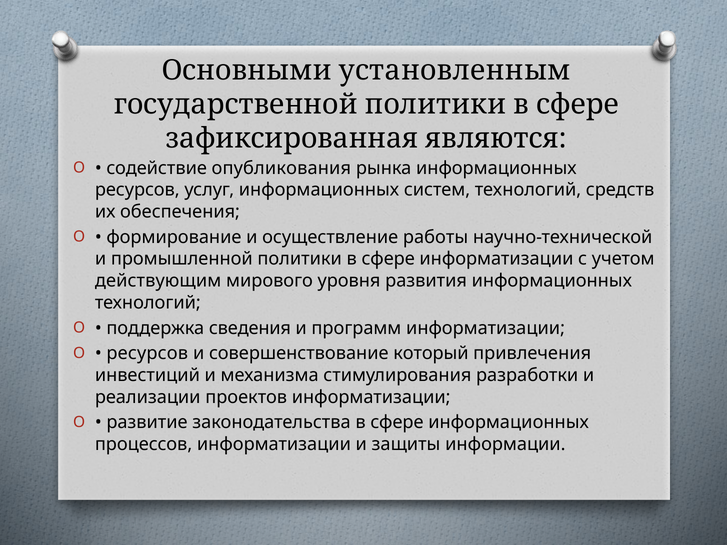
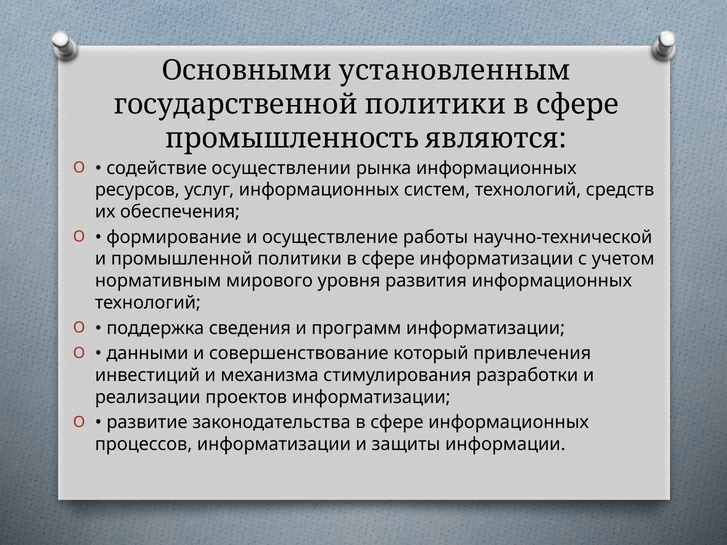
зафиксированная: зафиксированная -> промышленность
опубликования: опубликования -> осуществлении
действующим: действующим -> нормативным
ресурсов at (147, 354): ресурсов -> данными
